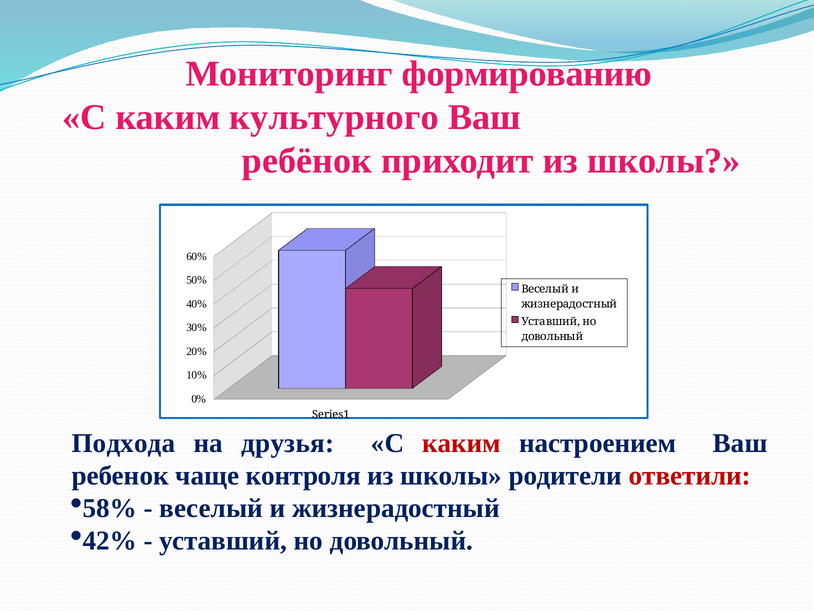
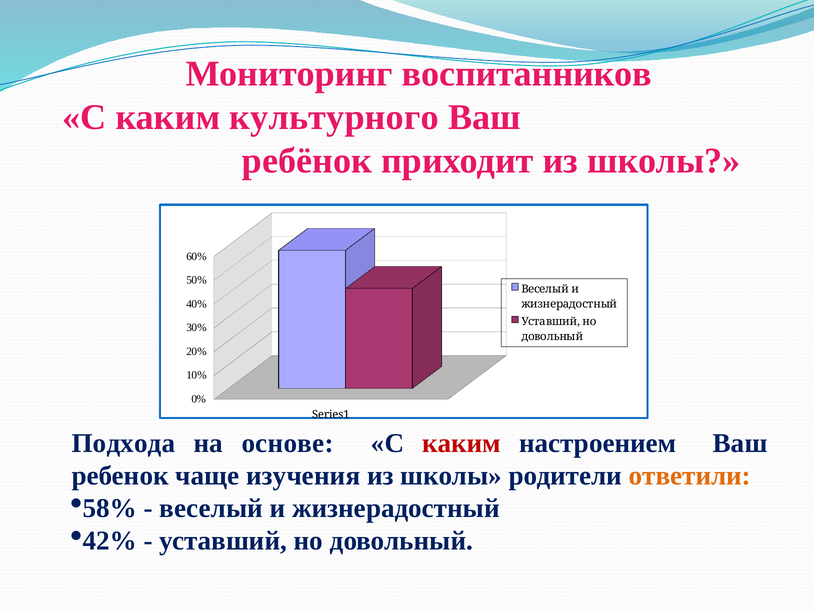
формированию: формированию -> воспитанников
друзья: друзья -> основе
контроля: контроля -> изучения
ответили colour: red -> orange
